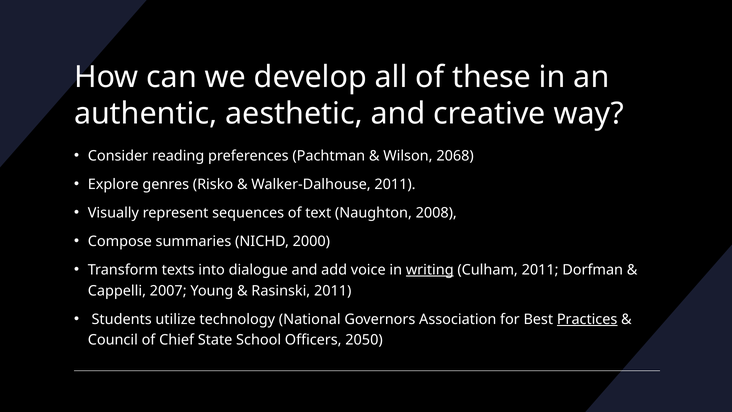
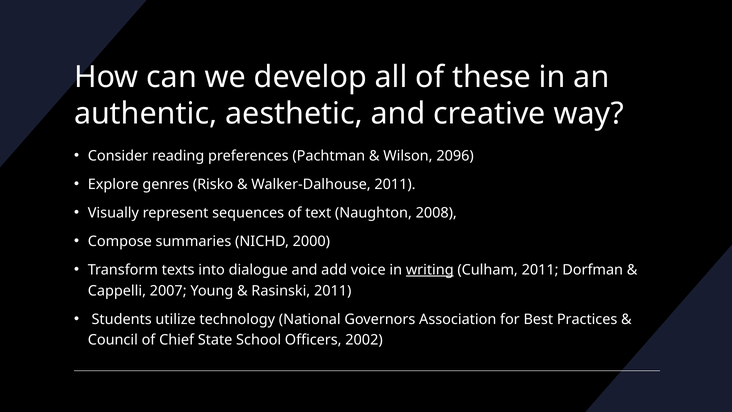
2068: 2068 -> 2096
Practices underline: present -> none
2050: 2050 -> 2002
